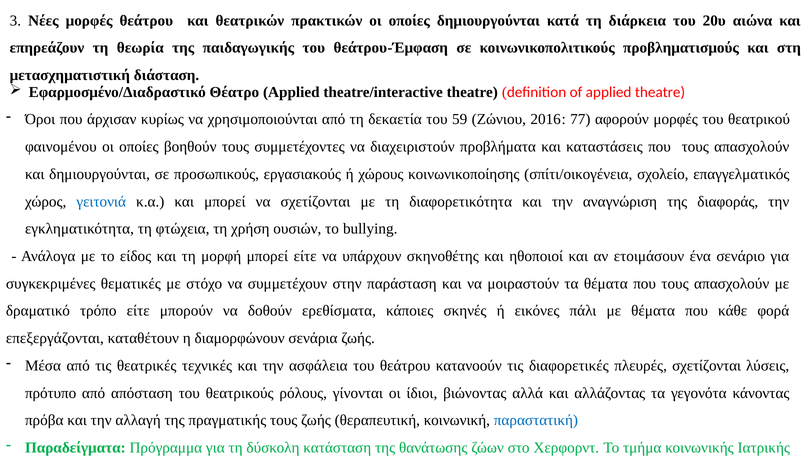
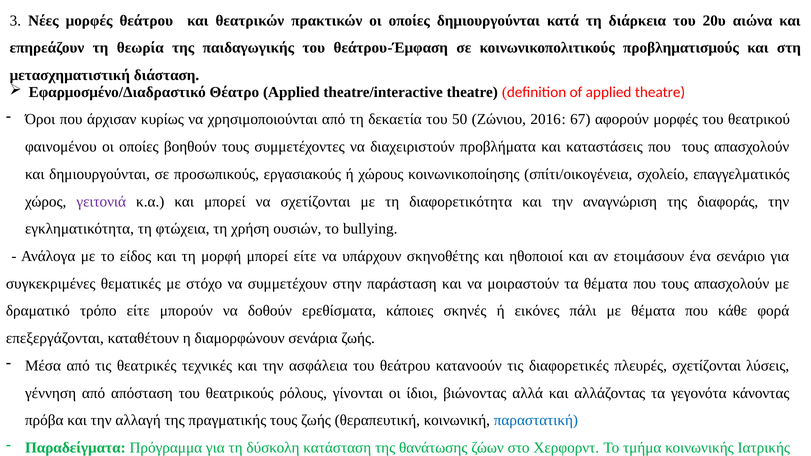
59: 59 -> 50
77: 77 -> 67
γειτονιά colour: blue -> purple
πρότυπο: πρότυπο -> γέννηση
